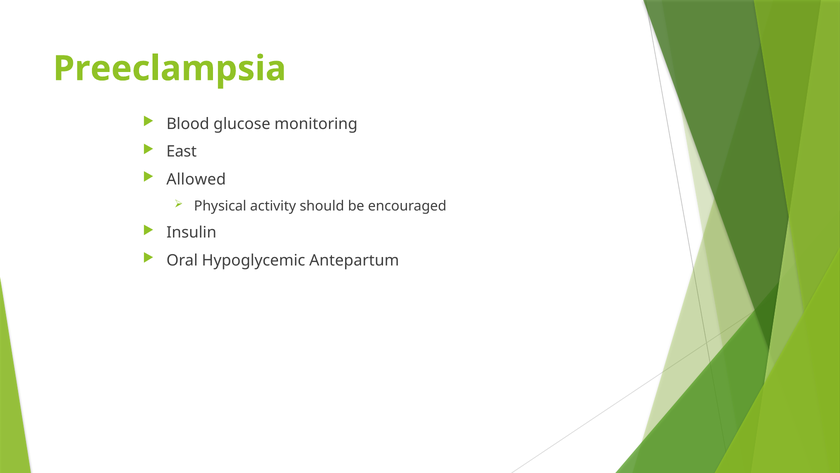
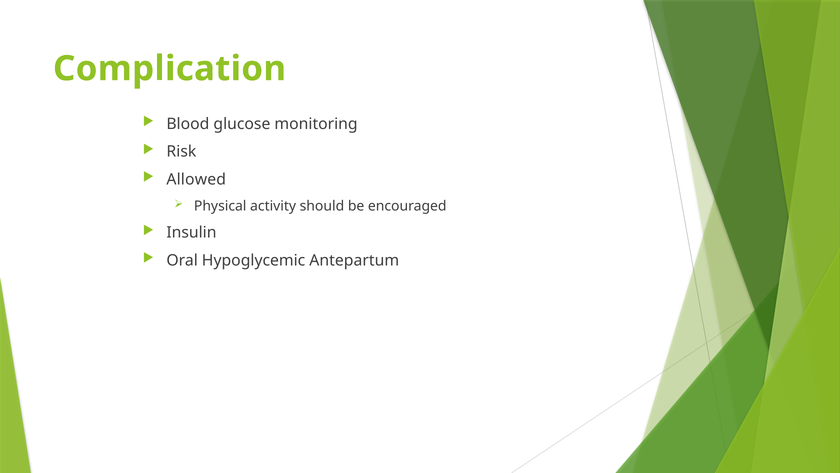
Preeclampsia: Preeclampsia -> Complication
East: East -> Risk
